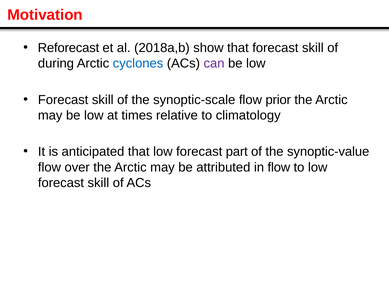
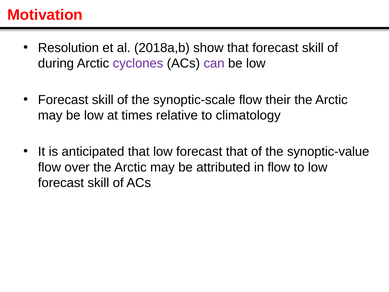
Reforecast: Reforecast -> Resolution
cyclones colour: blue -> purple
prior: prior -> their
forecast part: part -> that
